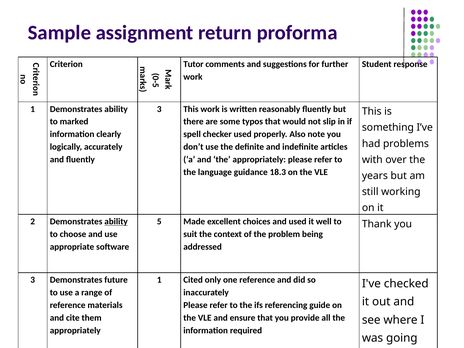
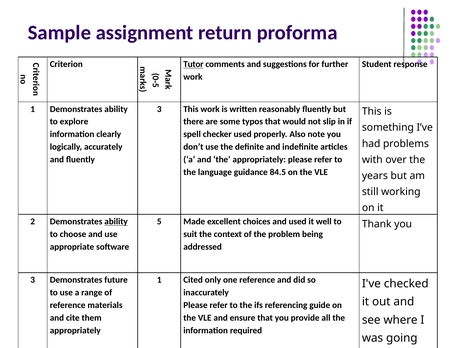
Tutor underline: none -> present
marked: marked -> explore
18.3: 18.3 -> 84.5
